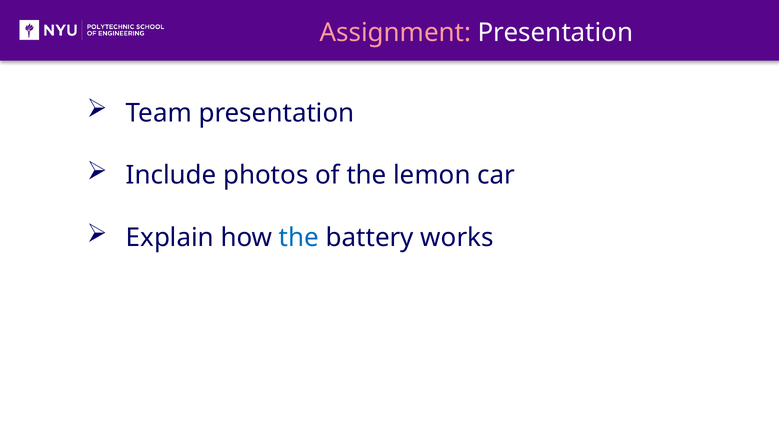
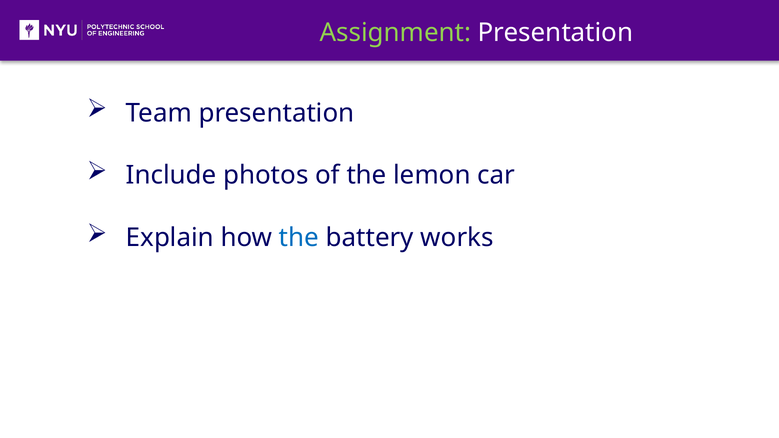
Assignment colour: pink -> light green
